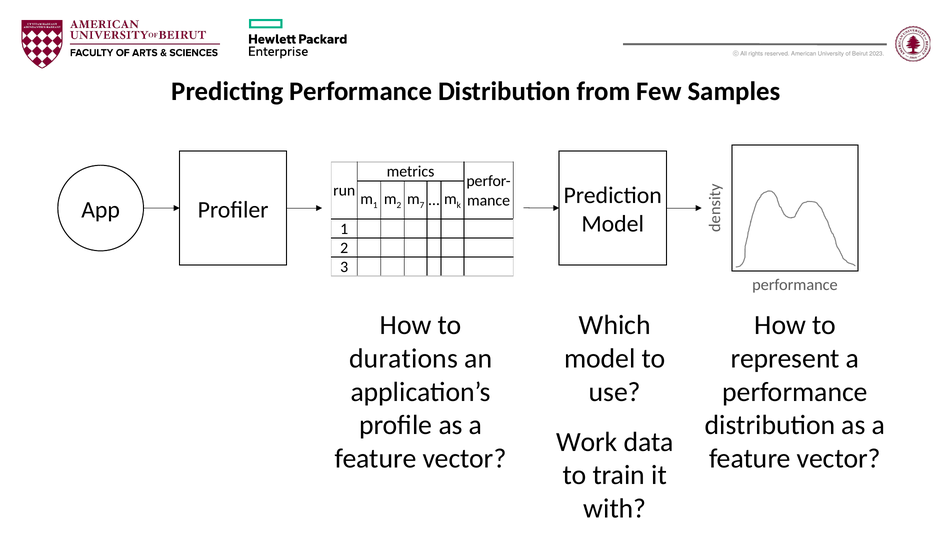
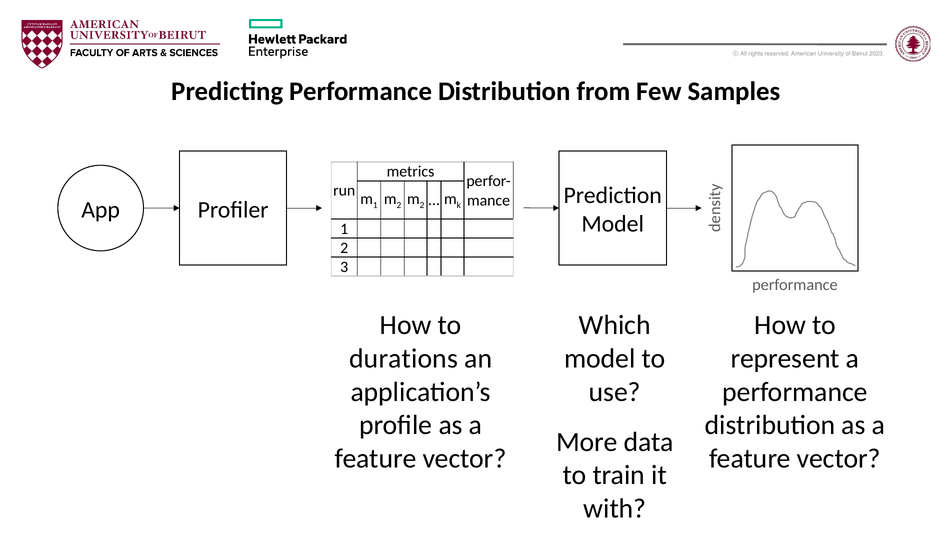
7 at (422, 205): 7 -> 2
Work: Work -> More
